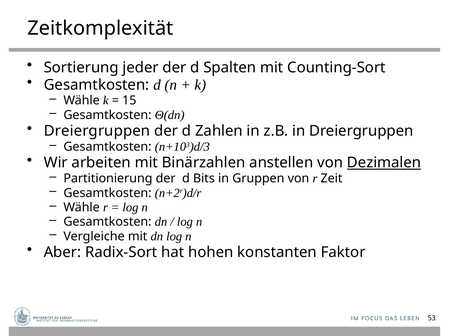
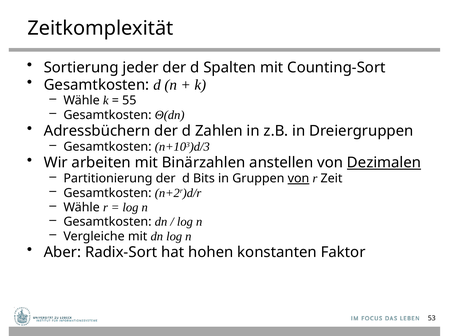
15: 15 -> 55
Dreiergruppen at (97, 131): Dreiergruppen -> Adressbüchern
von at (298, 179) underline: none -> present
